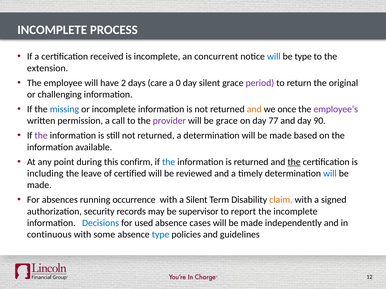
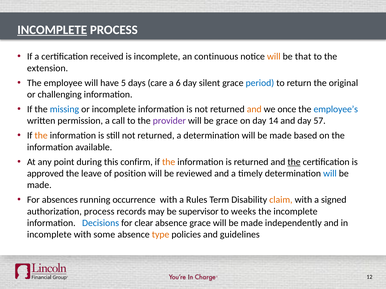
INCOMPLETE at (52, 30) underline: none -> present
concurrent: concurrent -> continuous
will at (274, 57) colour: blue -> orange
be type: type -> that
2: 2 -> 5
0: 0 -> 6
period colour: purple -> blue
employee’s colour: purple -> blue
77: 77 -> 14
90: 90 -> 57
the at (41, 136) colour: purple -> orange
the at (169, 162) colour: blue -> orange
including: including -> approved
certified: certified -> position
a Silent: Silent -> Rules
authorization security: security -> process
report: report -> weeks
used: used -> clear
absence cases: cases -> grace
continuous at (49, 235): continuous -> incomplete
type at (161, 235) colour: blue -> orange
